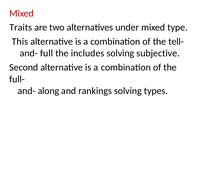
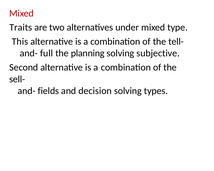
includes: includes -> planning
full-: full- -> sell-
along: along -> fields
rankings: rankings -> decision
